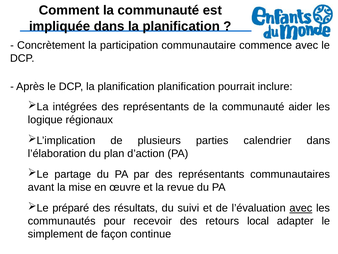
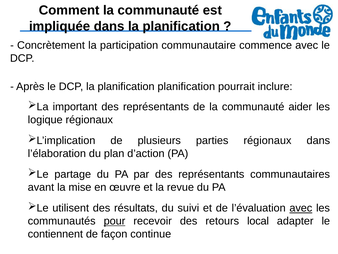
intégrées: intégrées -> important
parties calendrier: calendrier -> régionaux
préparé: préparé -> utilisent
pour underline: none -> present
simplement: simplement -> contiennent
